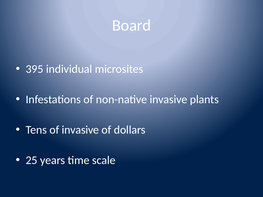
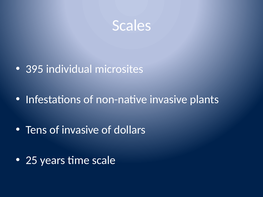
Board: Board -> Scales
